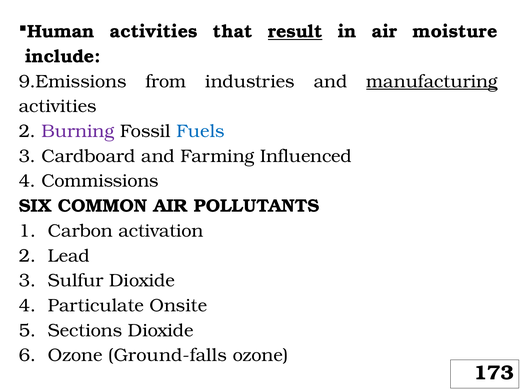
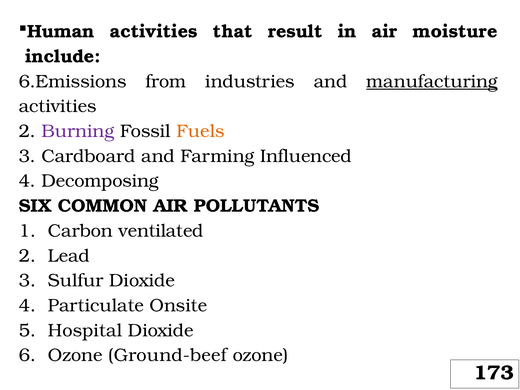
result underline: present -> none
9.Emissions: 9.Emissions -> 6.Emissions
Fuels colour: blue -> orange
Commissions: Commissions -> Decomposing
activation: activation -> ventilated
Sections: Sections -> Hospital
Ground-falls: Ground-falls -> Ground-beef
